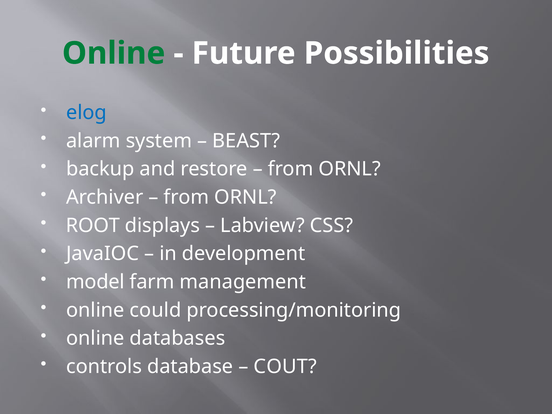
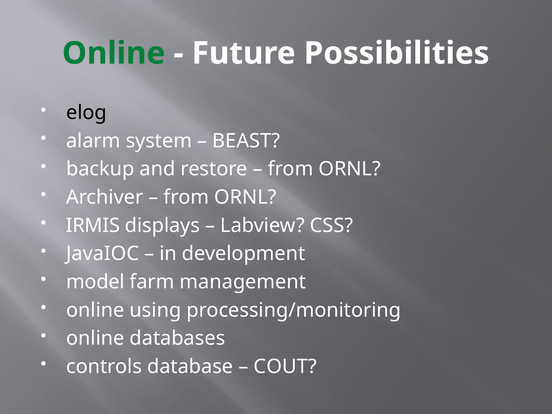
elog colour: blue -> black
ROOT: ROOT -> IRMIS
could: could -> using
